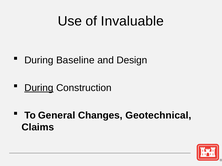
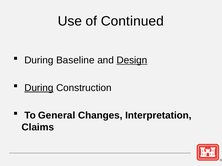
Invaluable: Invaluable -> Continued
Design underline: none -> present
Geotechnical: Geotechnical -> Interpretation
